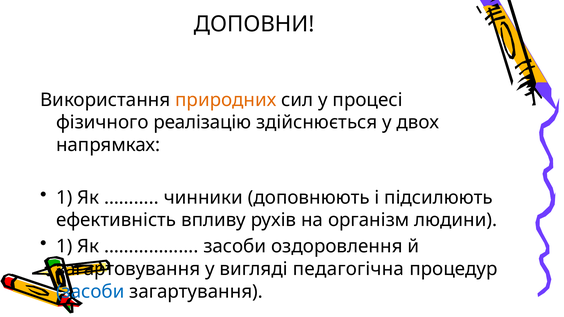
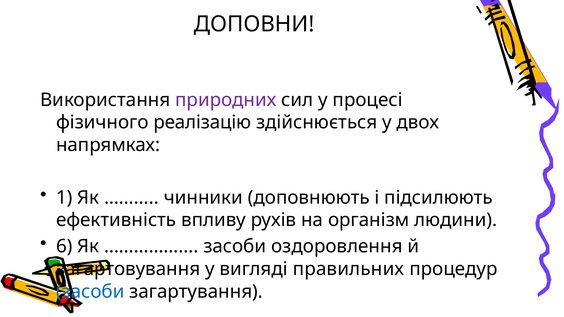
природних colour: orange -> purple
1 at (64, 247): 1 -> 6
педагогічна: педагогічна -> правильних
